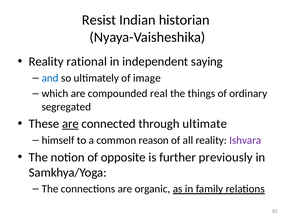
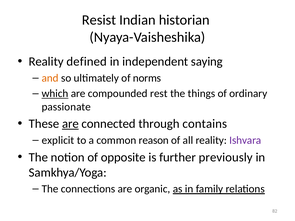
rational: rational -> defined
and colour: blue -> orange
image: image -> norms
which underline: none -> present
real: real -> rest
segregated: segregated -> passionate
ultimate: ultimate -> contains
himself: himself -> explicit
